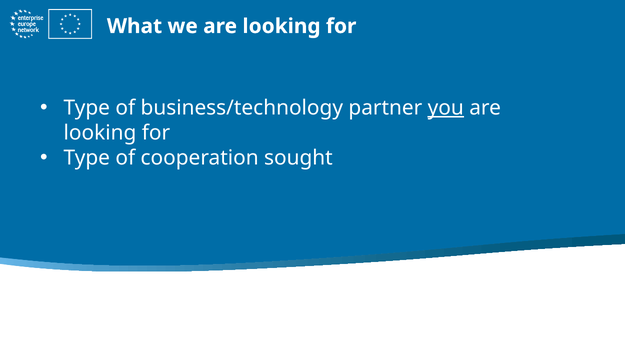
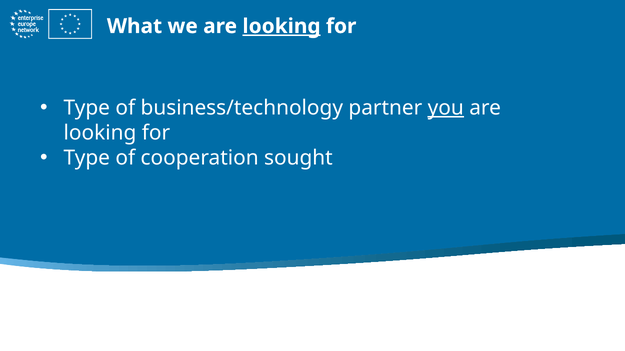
looking at (282, 26) underline: none -> present
